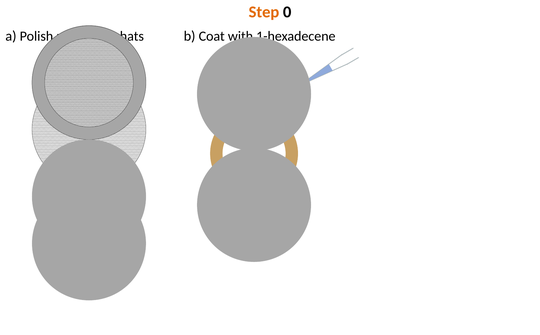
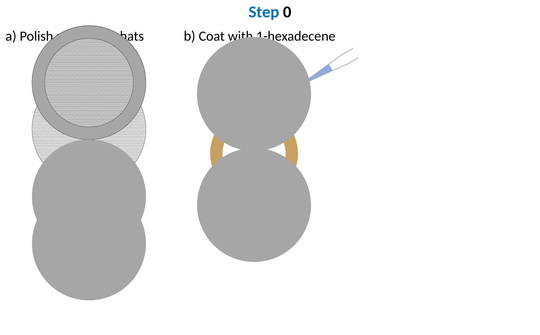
Step colour: orange -> blue
